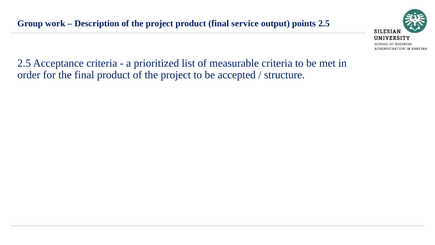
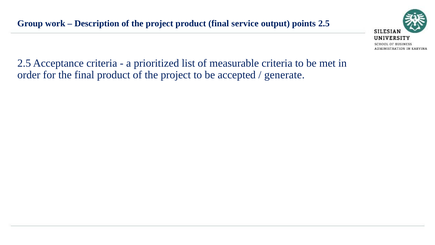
structure: structure -> generate
